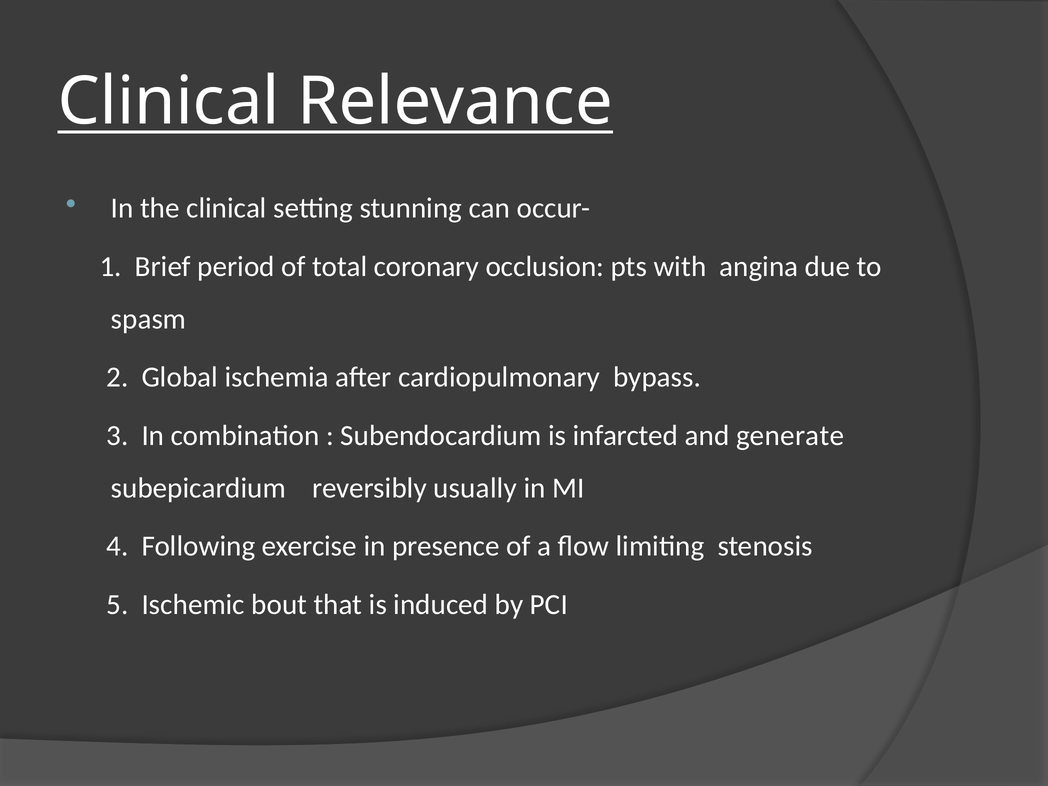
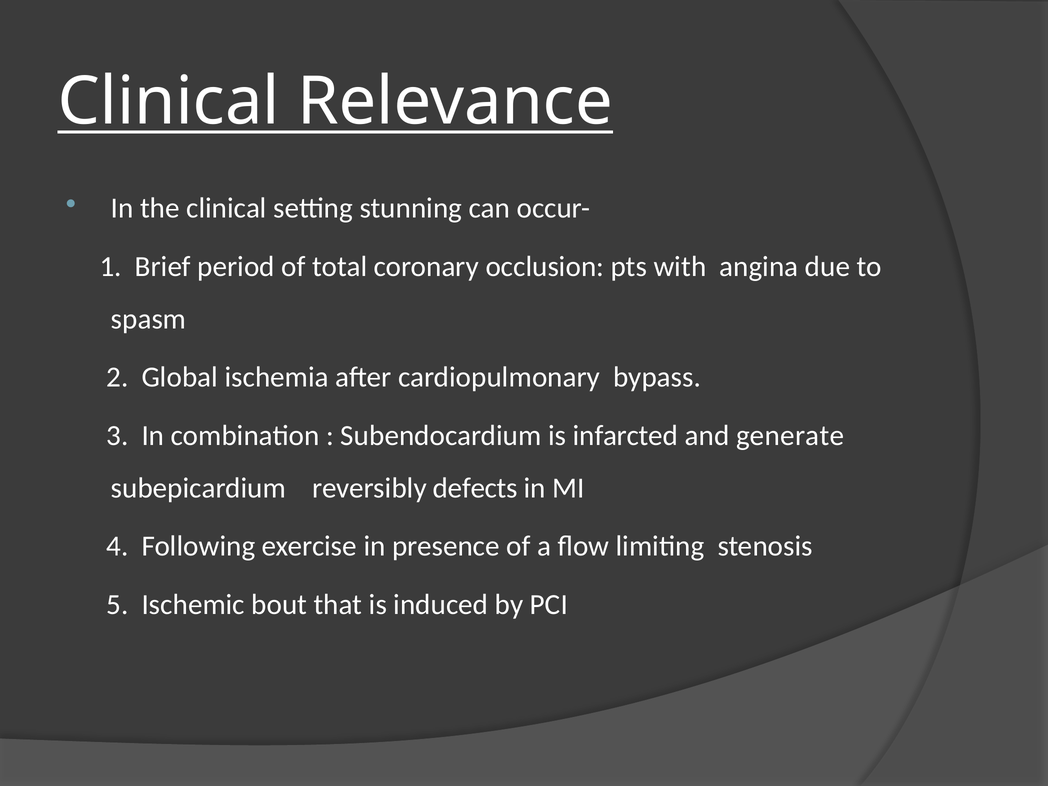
usually: usually -> defects
